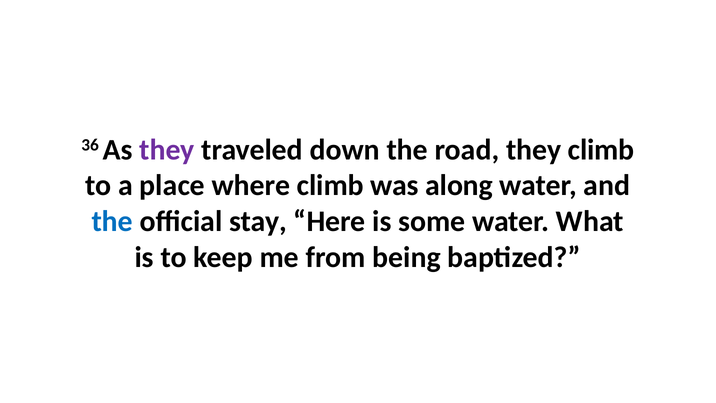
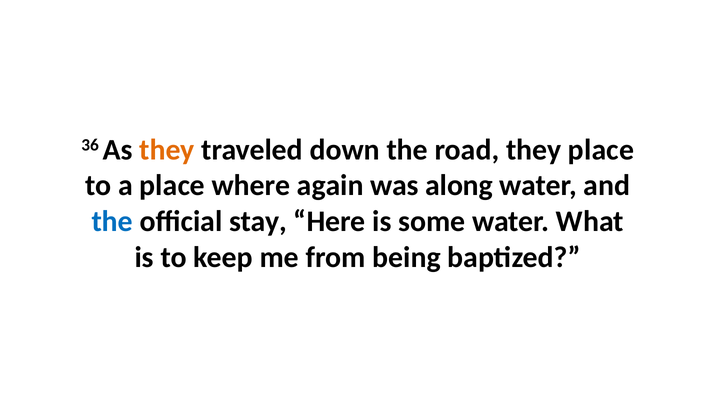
they at (167, 150) colour: purple -> orange
they climb: climb -> place
where climb: climb -> again
